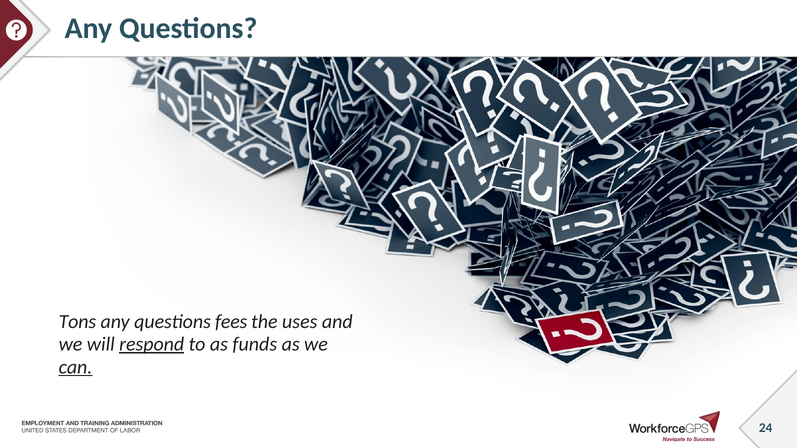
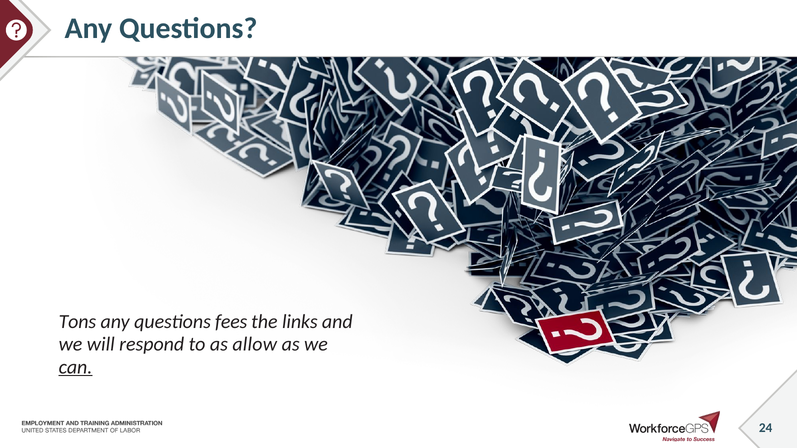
uses: uses -> links
respond underline: present -> none
funds: funds -> allow
